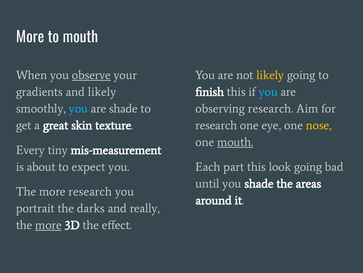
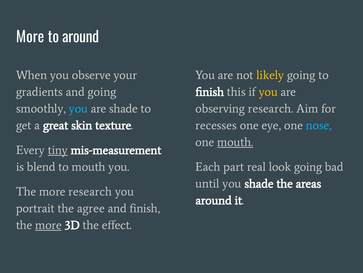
to mouth: mouth -> around
observe underline: present -> none
and likely: likely -> going
you at (268, 92) colour: light blue -> yellow
research at (216, 125): research -> recesses
nose colour: yellow -> light blue
tiny underline: none -> present
about: about -> blend
to expect: expect -> mouth
part this: this -> real
darks: darks -> agree
and really: really -> finish
